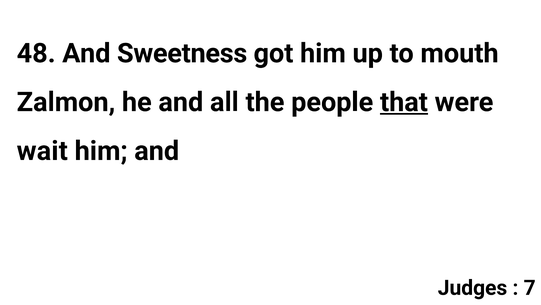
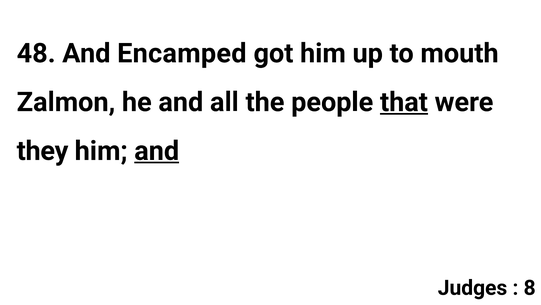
Sweetness: Sweetness -> Encamped
wait: wait -> they
and at (157, 151) underline: none -> present
7: 7 -> 8
